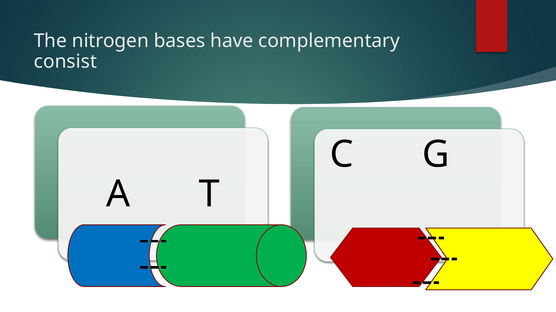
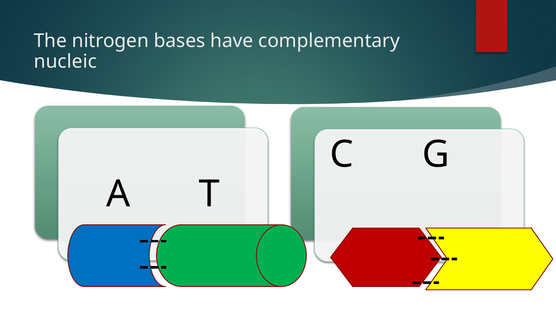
consist: consist -> nucleic
